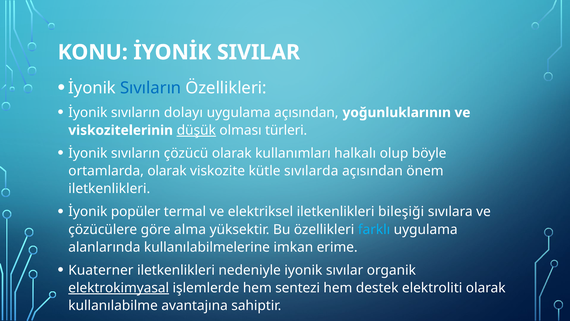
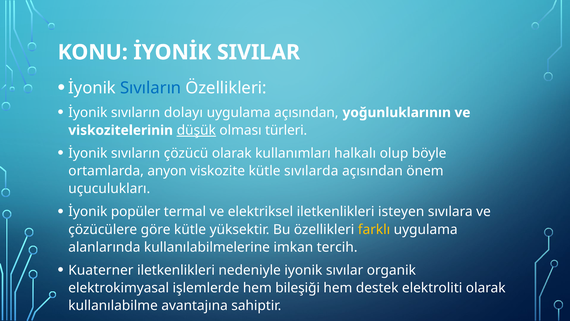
ortamlarda olarak: olarak -> anyon
iletkenlikleri at (109, 189): iletkenlikleri -> uçuculukları
bileşiği: bileşiği -> isteyen
göre alma: alma -> kütle
farklı colour: light blue -> yellow
erime: erime -> tercih
elektrokimyasal underline: present -> none
sentezi: sentezi -> bileşiği
